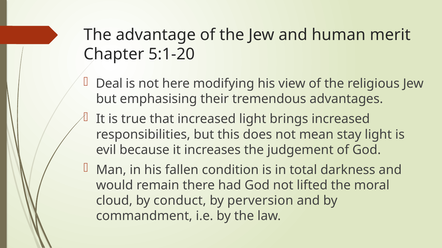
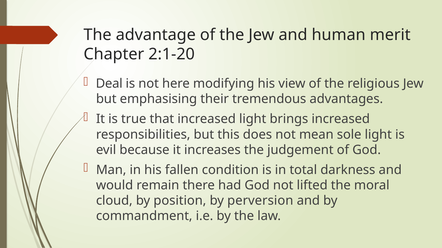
5:1-20: 5:1-20 -> 2:1-20
stay: stay -> sole
conduct: conduct -> position
